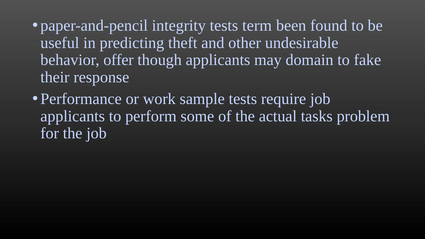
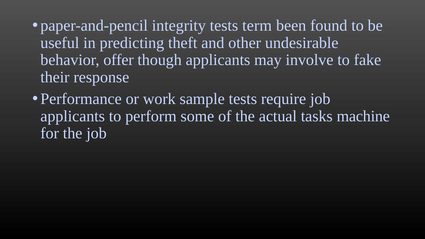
domain: domain -> involve
problem: problem -> machine
